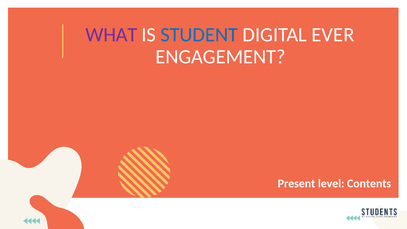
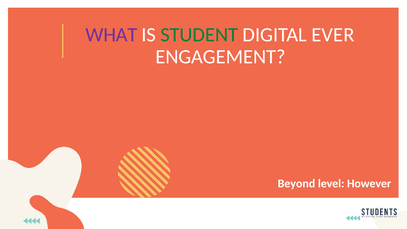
STUDENT colour: blue -> green
Present: Present -> Beyond
Contents: Contents -> However
